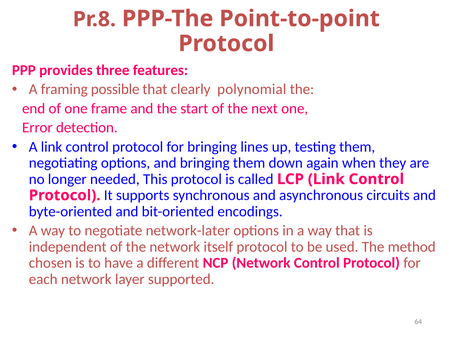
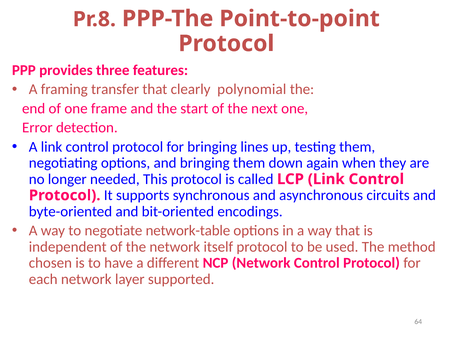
possible: possible -> transfer
network-later: network-later -> network-table
